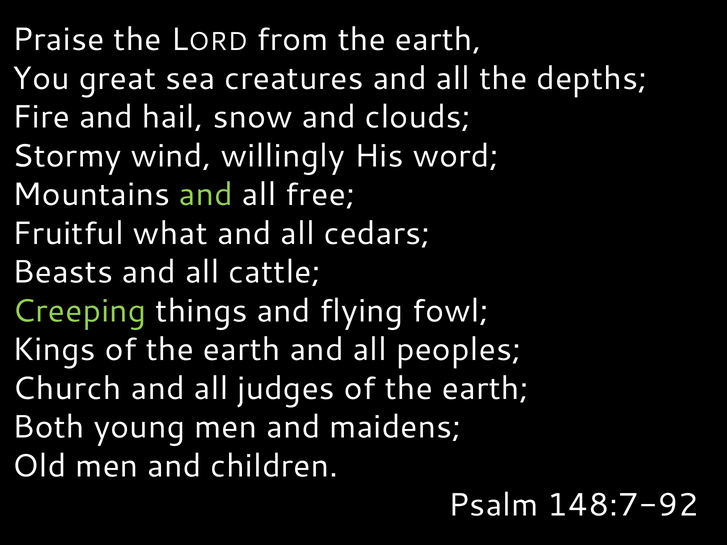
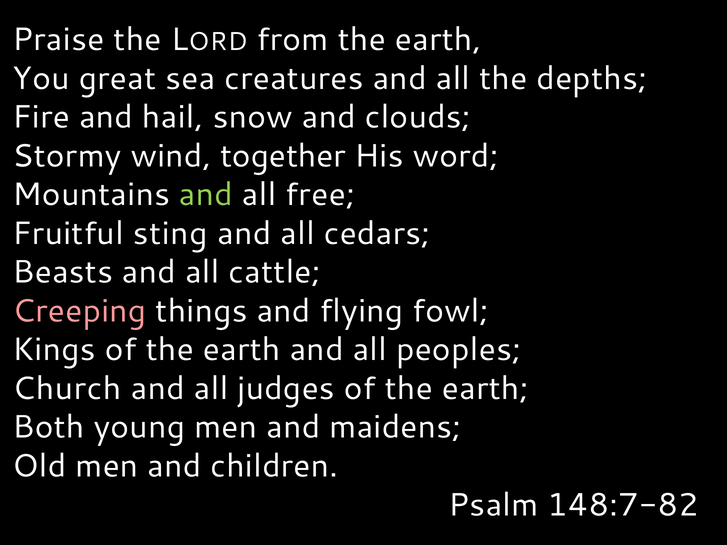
willingly: willingly -> together
what: what -> sting
Creeping colour: light green -> pink
148:7-92: 148:7-92 -> 148:7-82
